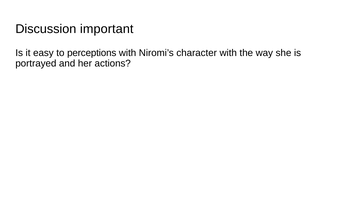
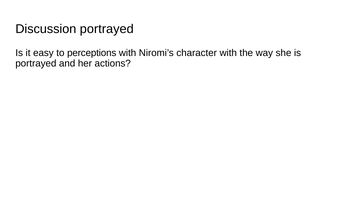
Discussion important: important -> portrayed
